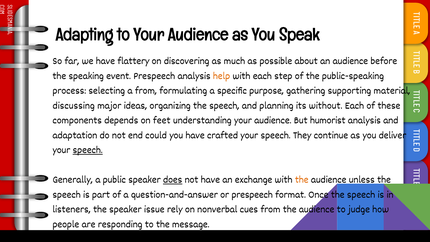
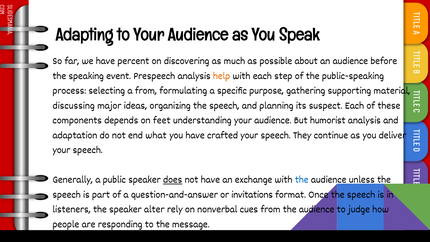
flattery: flattery -> percent
without: without -> suspect
could: could -> what
speech at (88, 150) underline: present -> none
the at (302, 179) colour: orange -> blue
or prespeech: prespeech -> invitations
issue: issue -> alter
